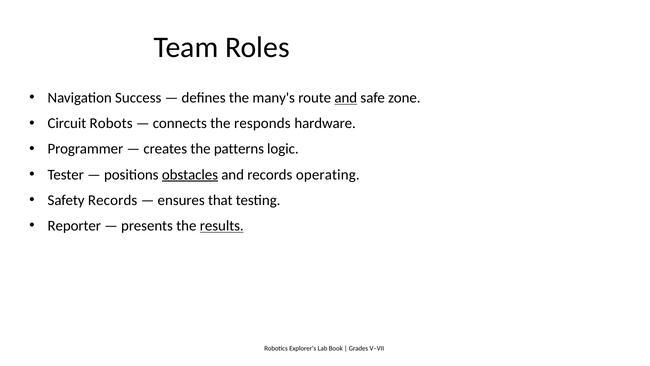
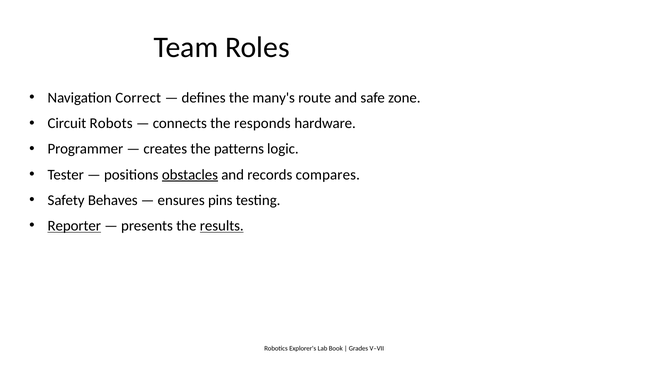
Success: Success -> Correct
and at (346, 98) underline: present -> none
operating: operating -> compares
Safety Records: Records -> Behaves
that: that -> pins
Reporter underline: none -> present
